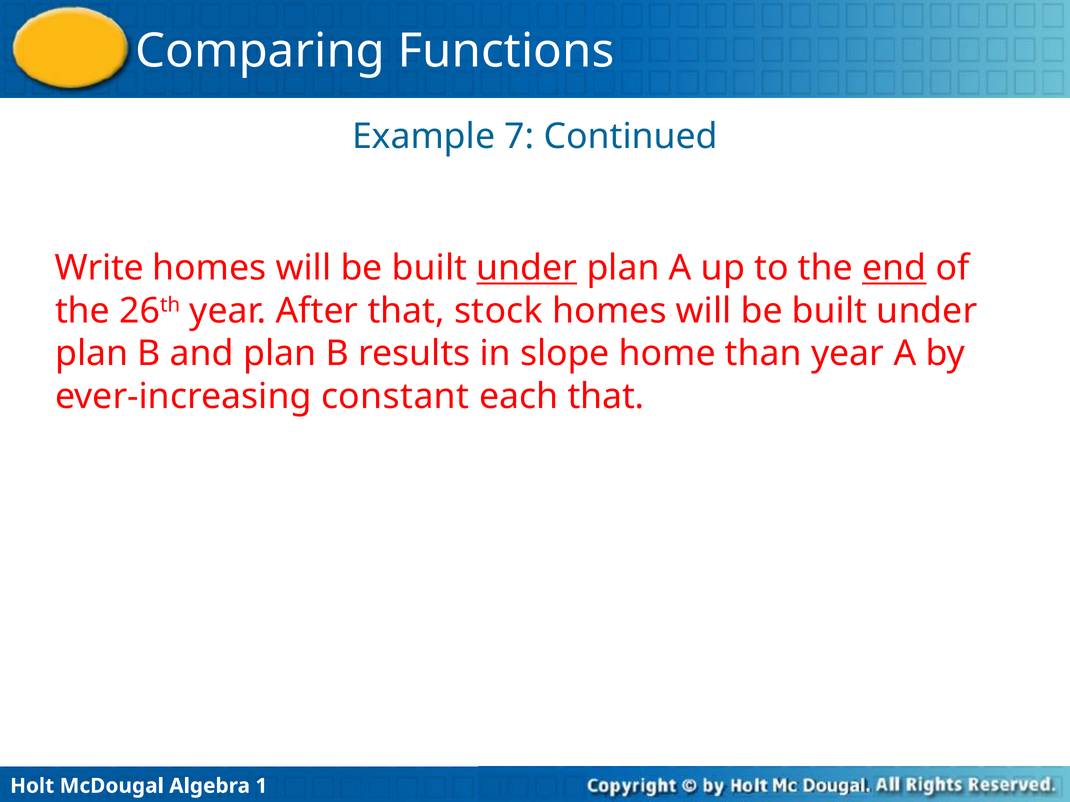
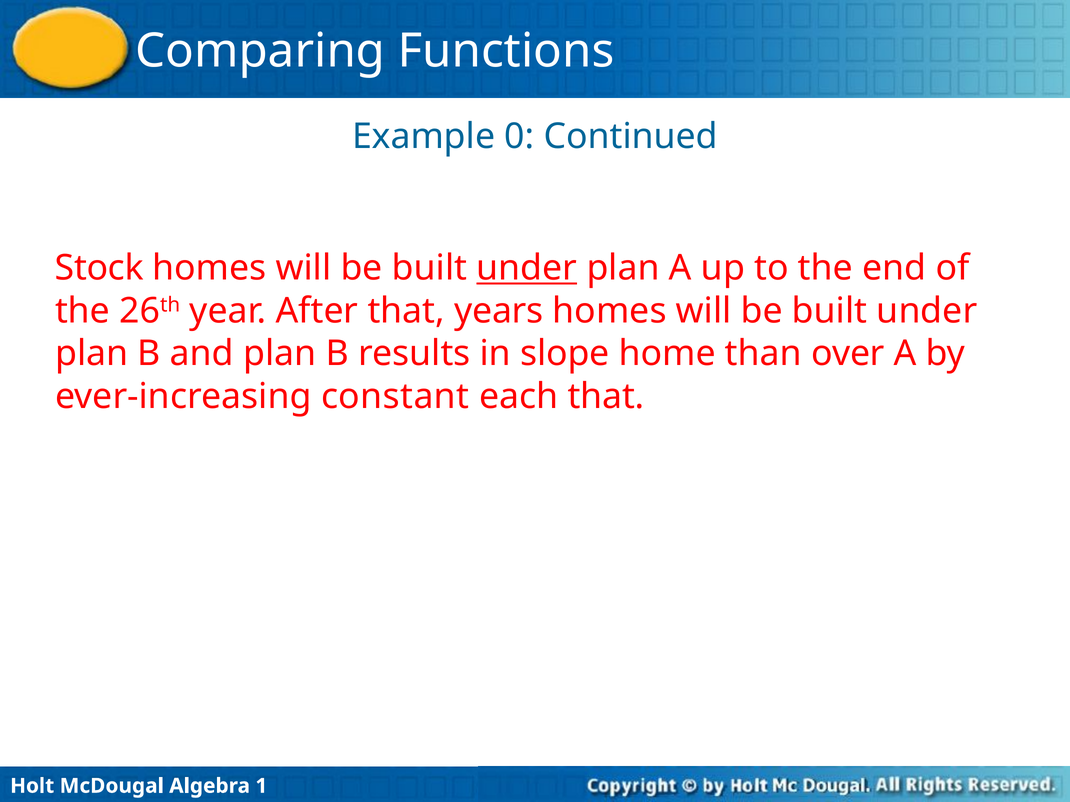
7: 7 -> 0
Write: Write -> Stock
end underline: present -> none
stock: stock -> years
than year: year -> over
